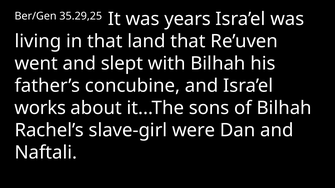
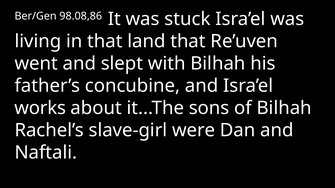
35.29,25: 35.29,25 -> 98.08,86
years: years -> stuck
